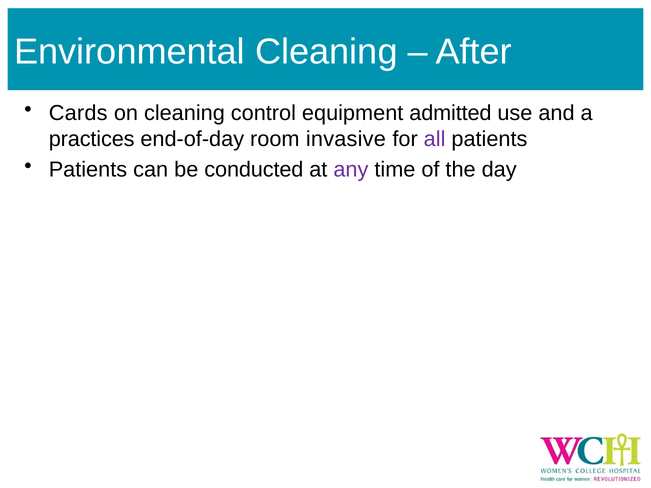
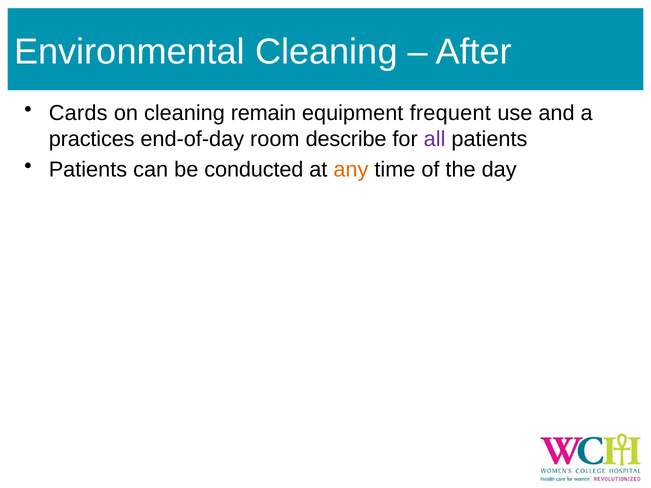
control: control -> remain
admitted: admitted -> frequent
invasive: invasive -> describe
any colour: purple -> orange
